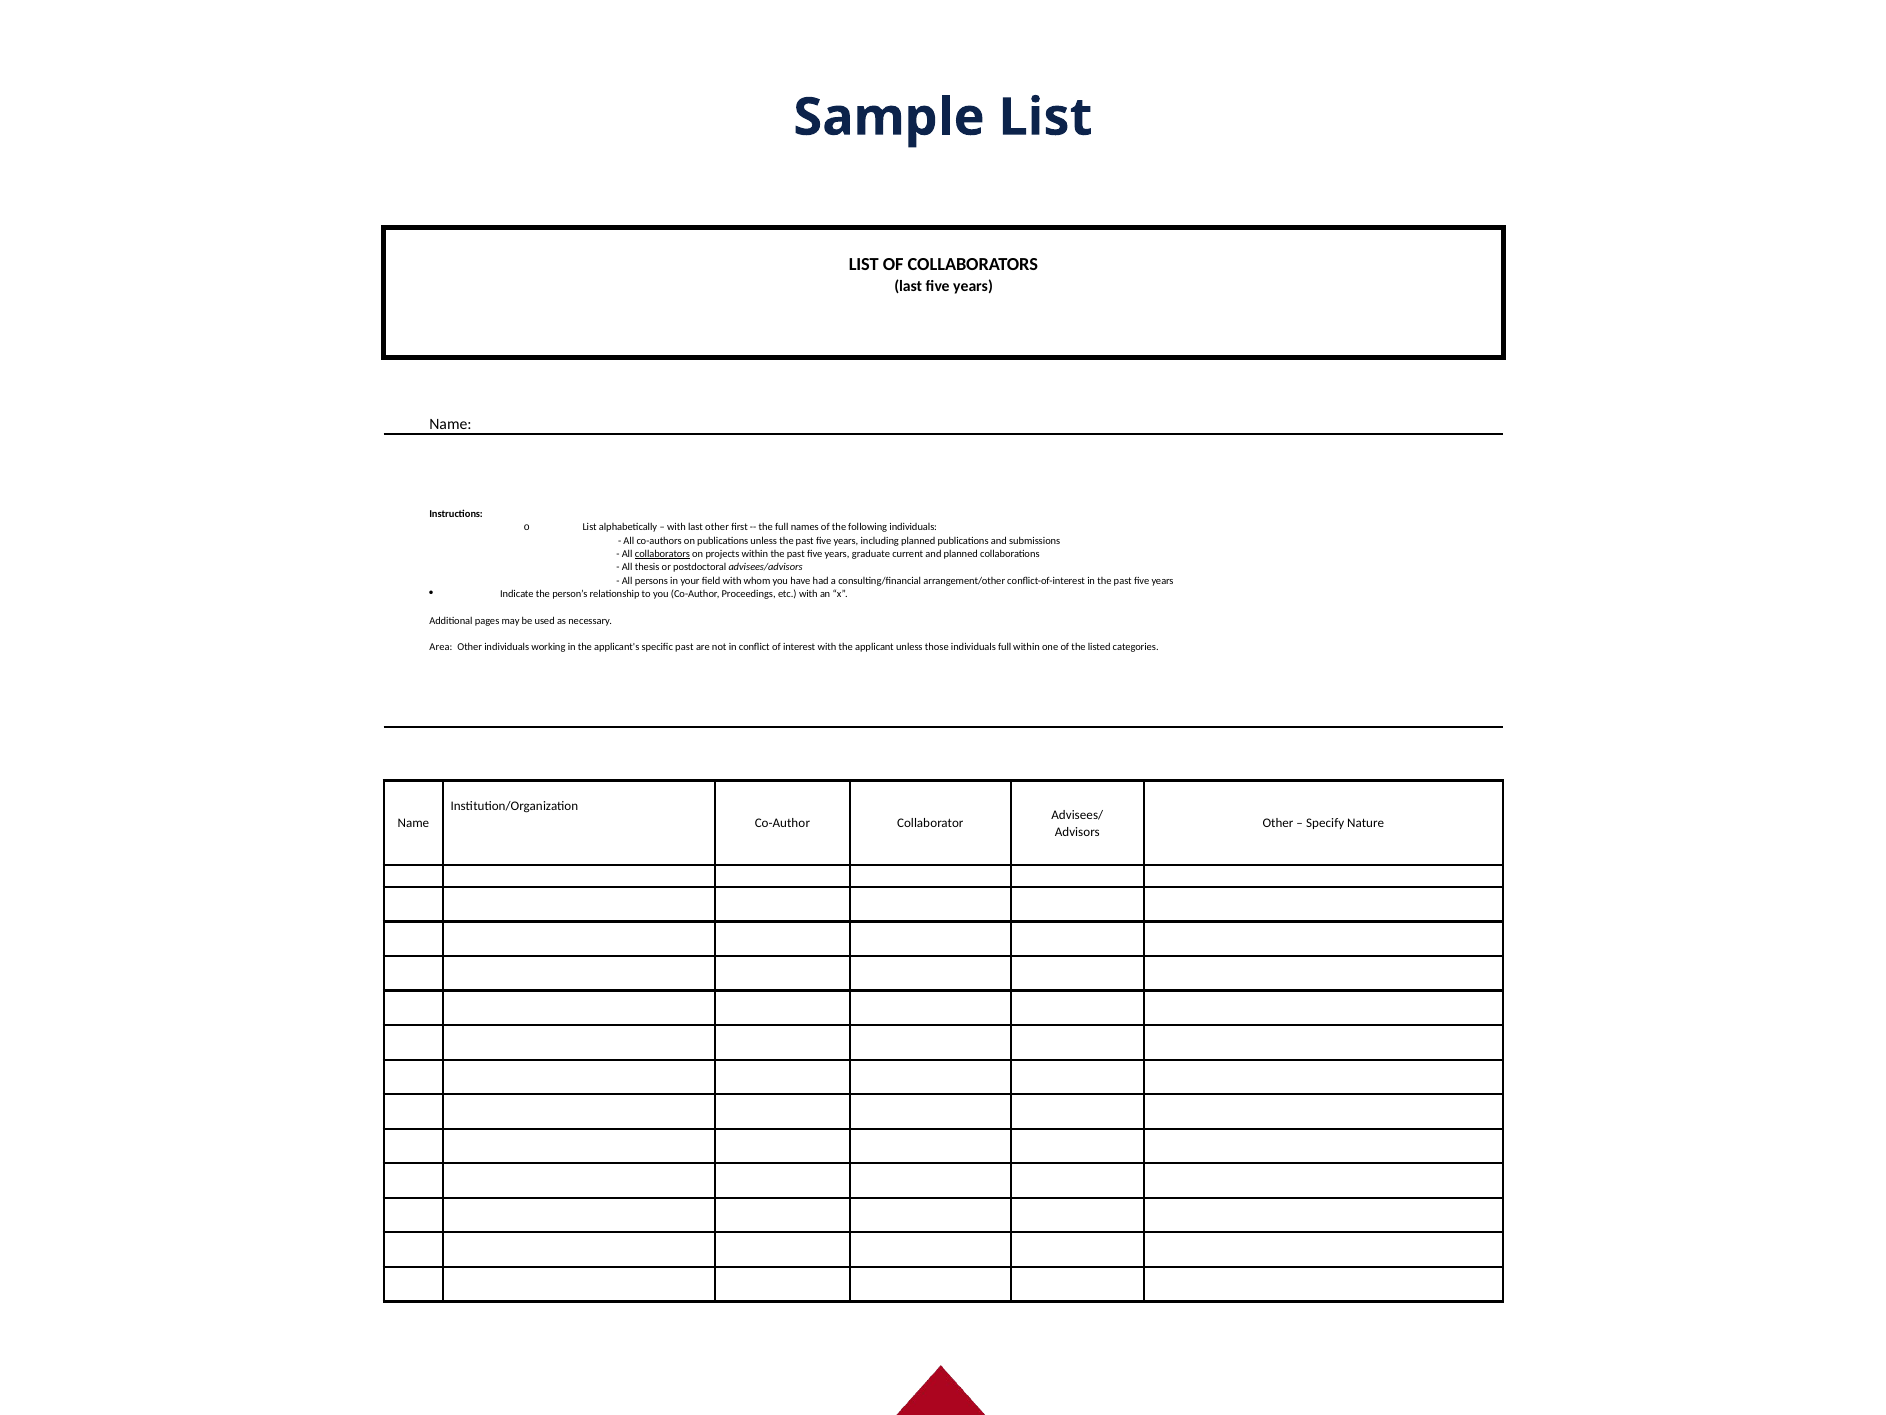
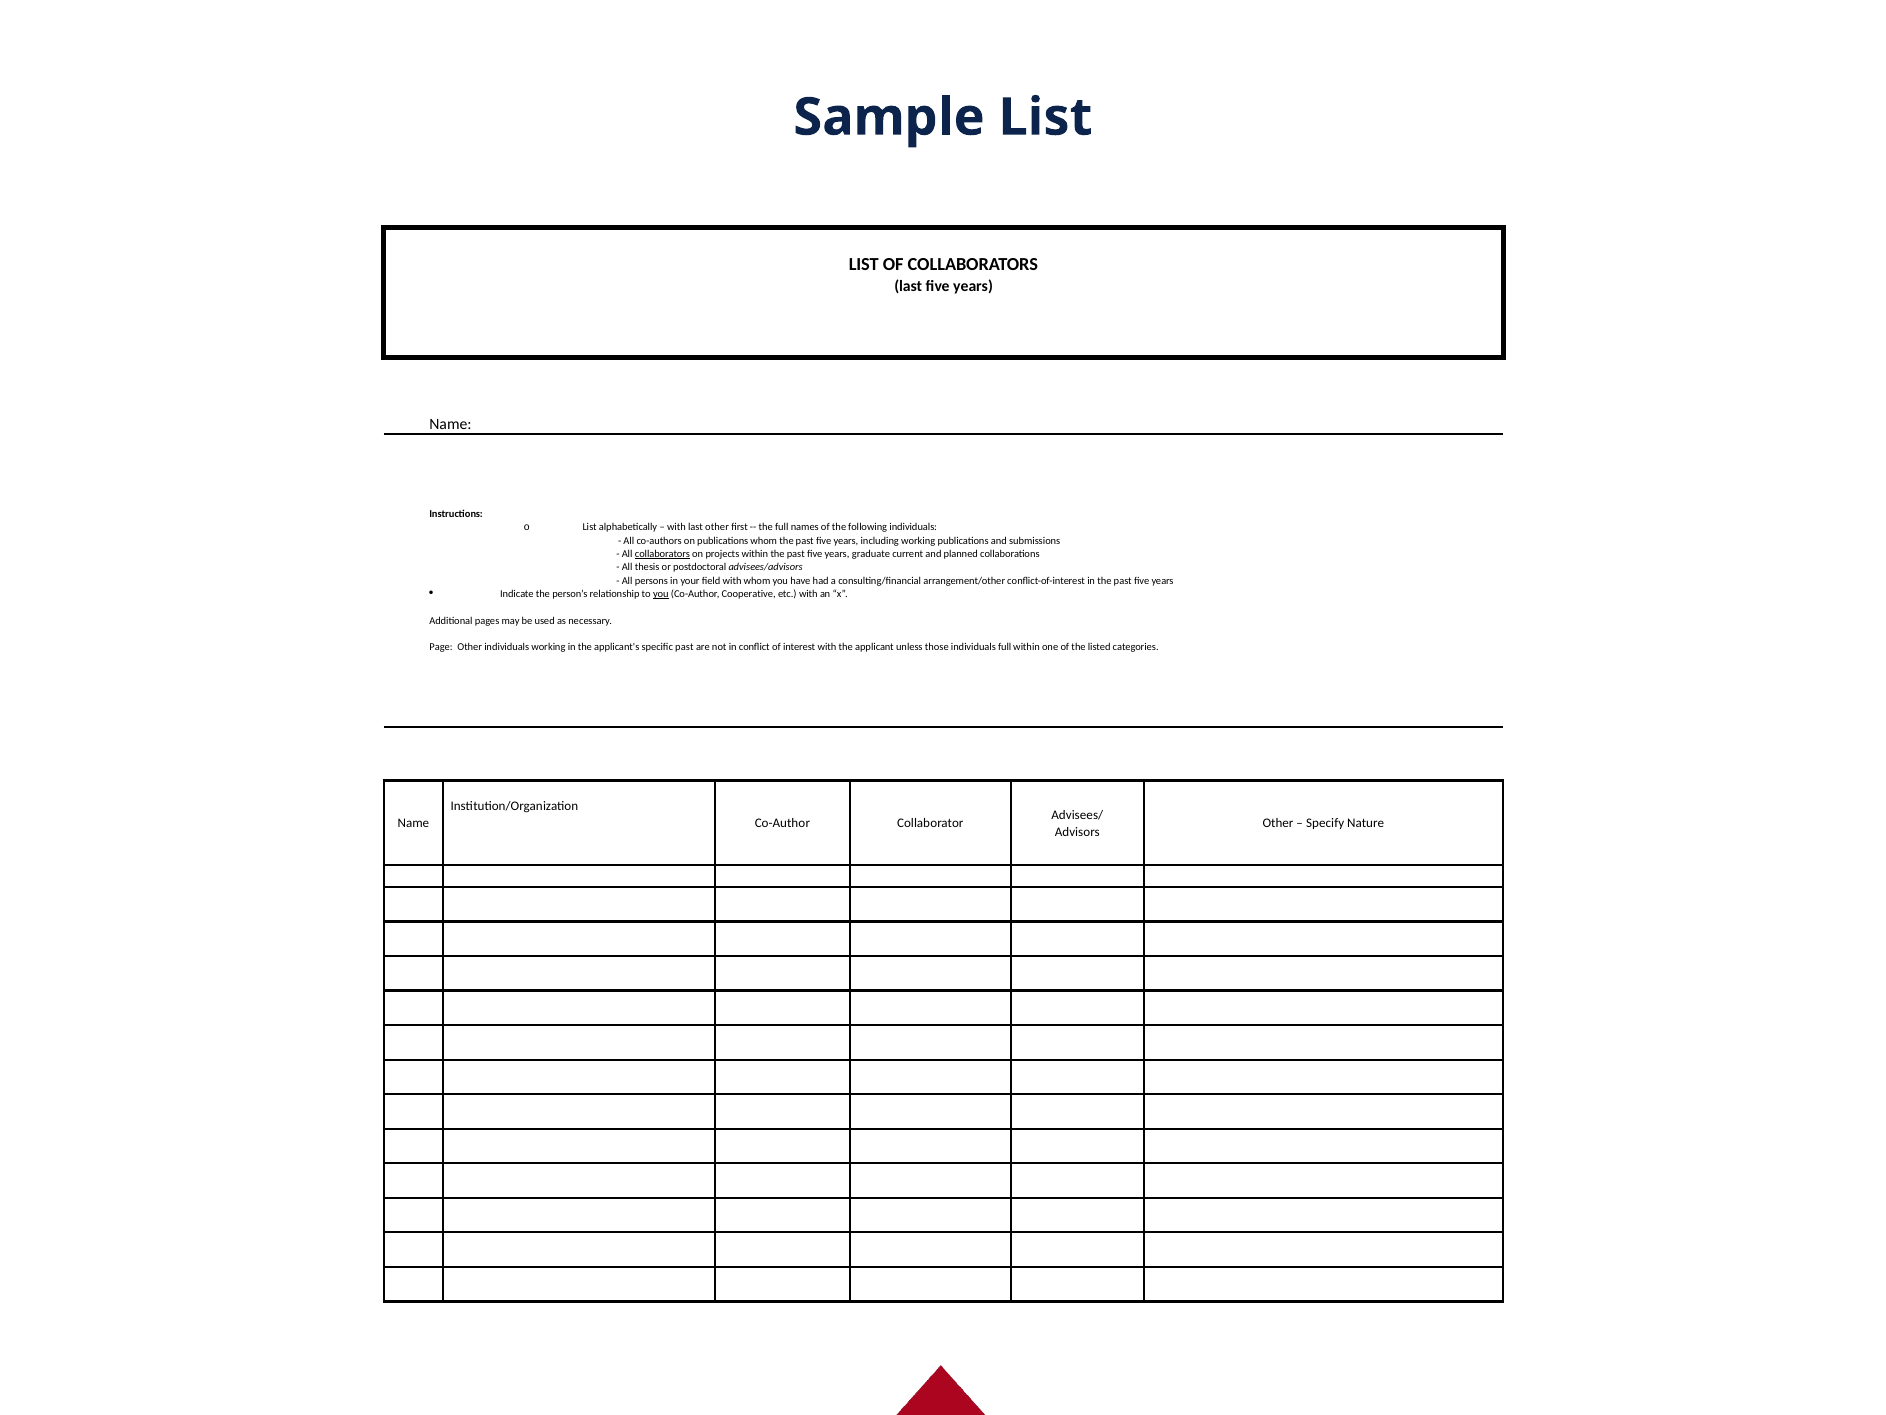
publications unless: unless -> whom
including planned: planned -> working
you at (661, 594) underline: none -> present
Proceedings: Proceedings -> Cooperative
Area: Area -> Page
